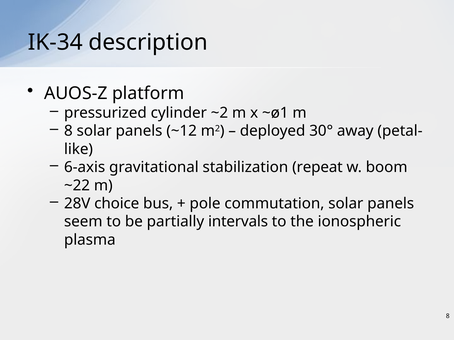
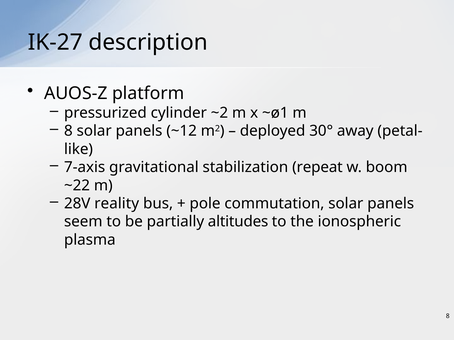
IK-34: IK-34 -> IK-27
6-axis: 6-axis -> 7-axis
choice: choice -> reality
intervals: intervals -> altitudes
